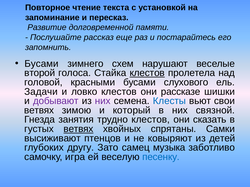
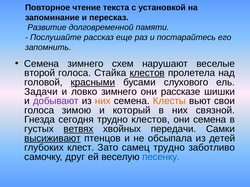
Бусами at (41, 64): Бусами -> Семена
красными underline: none -> present
ловко клестов: клестов -> зимнего
них at (103, 101) colour: purple -> orange
Клесты colour: blue -> orange
ветвях at (39, 111): ветвях -> голоса
занятия: занятия -> сегодня
они сказать: сказать -> семена
спрятаны: спрятаны -> передачи
высиживают underline: none -> present
ковыряют: ковыряют -> обсыпала
другу: другу -> клест
самец музыка: музыка -> трудно
игра: игра -> друг
